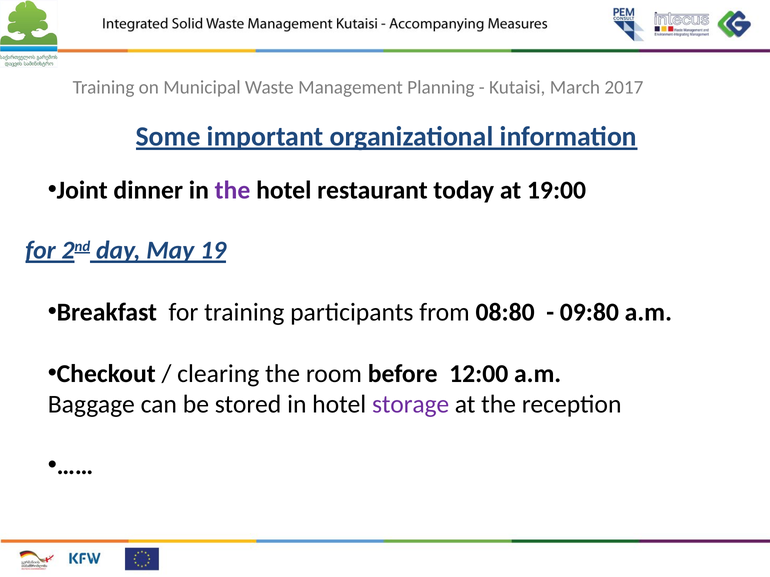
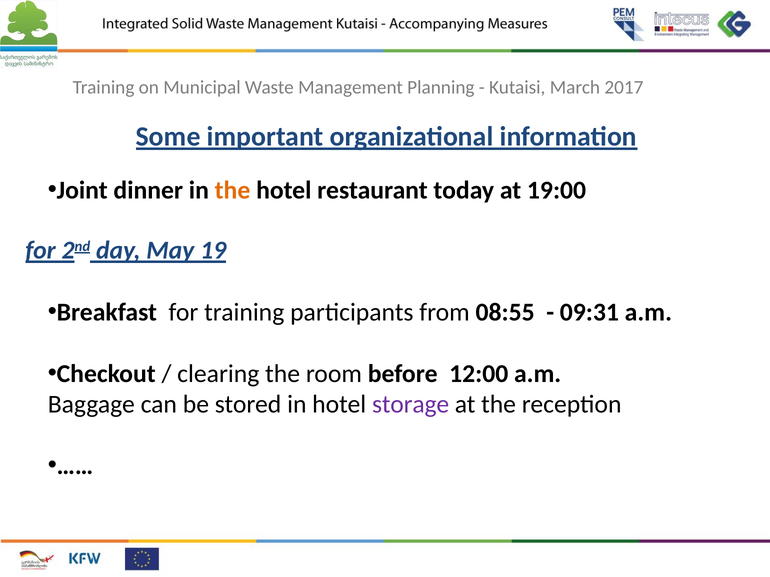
the at (233, 190) colour: purple -> orange
08:80: 08:80 -> 08:55
09:80: 09:80 -> 09:31
